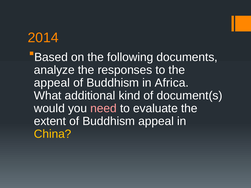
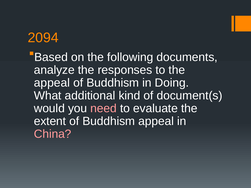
2014: 2014 -> 2094
Africa: Africa -> Doing
China colour: yellow -> pink
